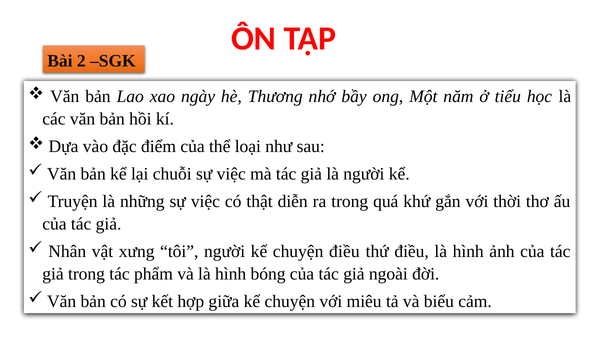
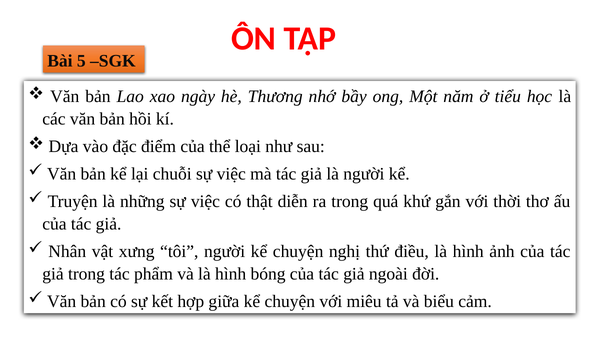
2: 2 -> 5
chuyện điều: điều -> nghị
